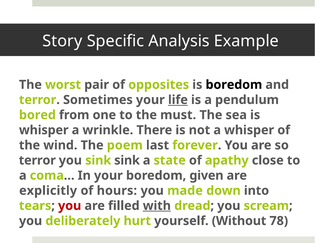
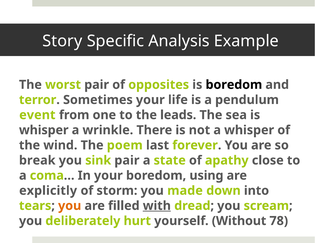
life underline: present -> none
bored: bored -> event
must: must -> leads
terror at (37, 160): terror -> break
sink sink: sink -> pair
given: given -> using
hours: hours -> storm
you at (70, 205) colour: red -> orange
